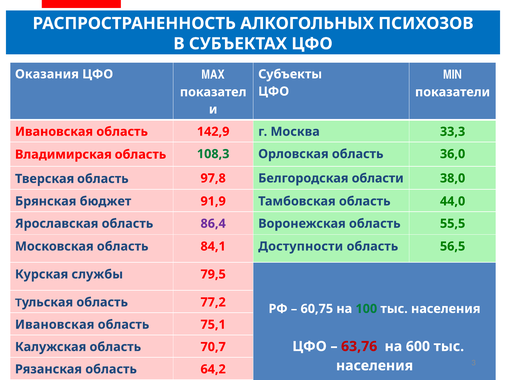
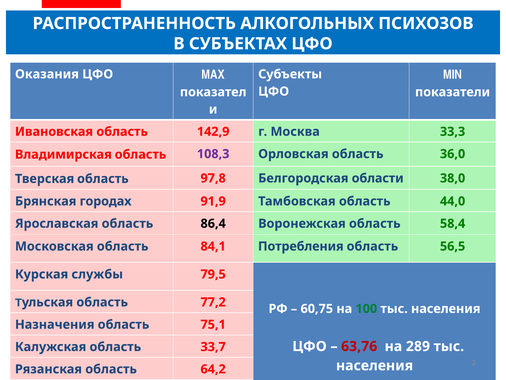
108,3 colour: green -> purple
бюджет: бюджет -> городах
86,4 colour: purple -> black
55,5: 55,5 -> 58,4
Доступности: Доступности -> Потребления
Ивановская at (55, 324): Ивановская -> Назначения
600: 600 -> 289
70,7: 70,7 -> 33,7
